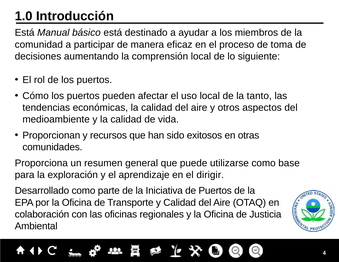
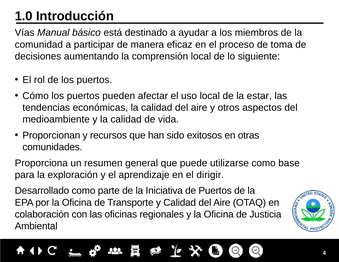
Está at (25, 33): Está -> Vías
tanto: tanto -> estar
